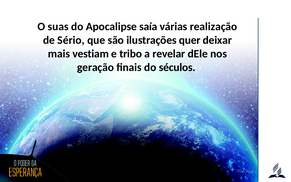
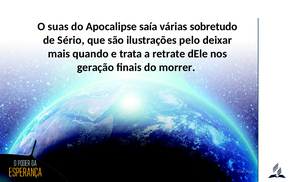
realização: realização -> sobretudo
quer: quer -> pelo
vestiam: vestiam -> quando
tribo: tribo -> trata
revelar: revelar -> retrate
séculos: séculos -> morrer
